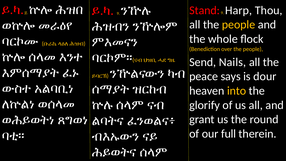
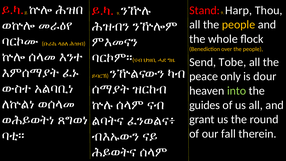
Nails: Nails -> Tobe
says: says -> only
into colour: yellow -> light green
glorify: glorify -> guides
full: full -> fall
